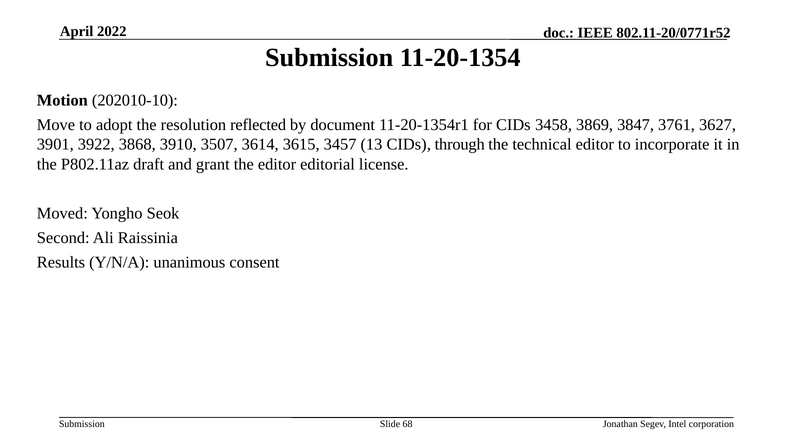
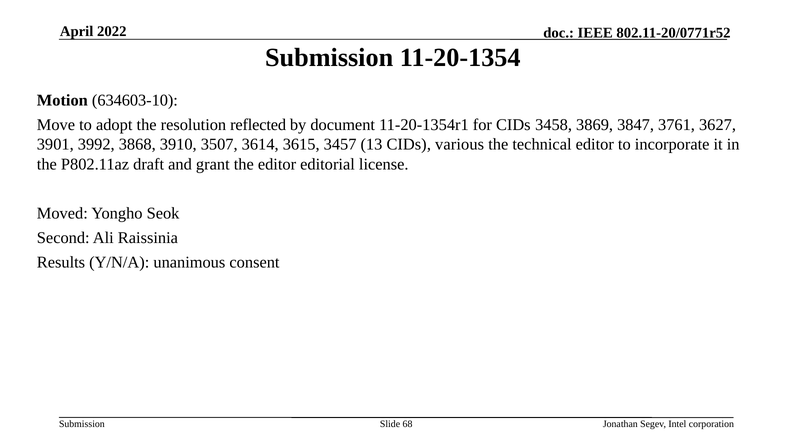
202010-10: 202010-10 -> 634603-10
3922: 3922 -> 3992
through: through -> various
